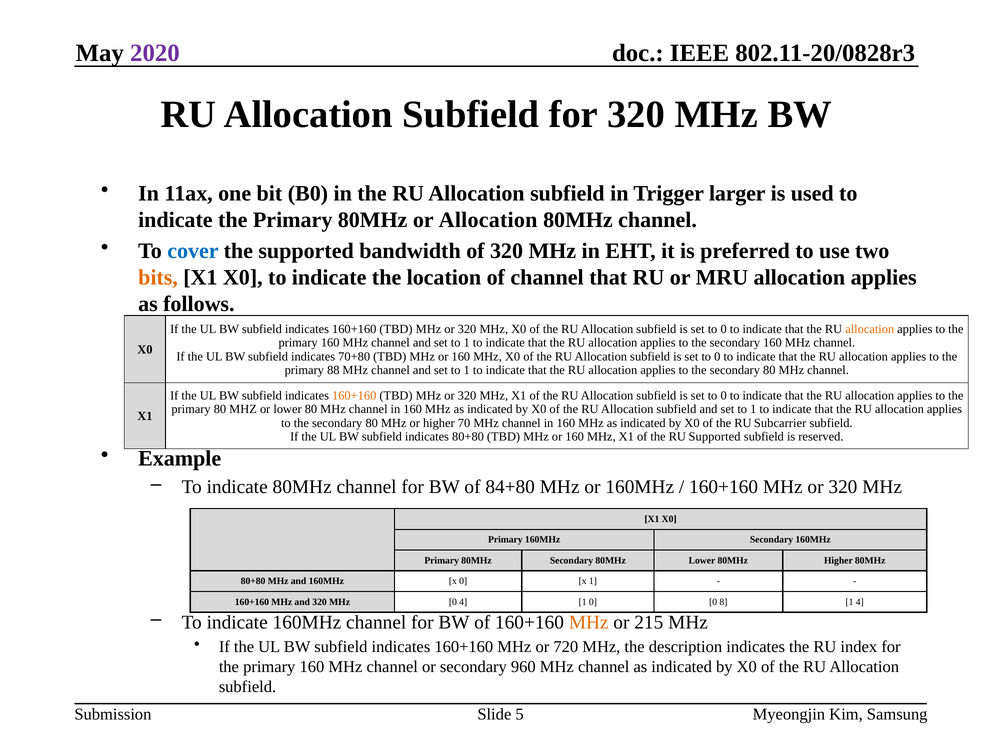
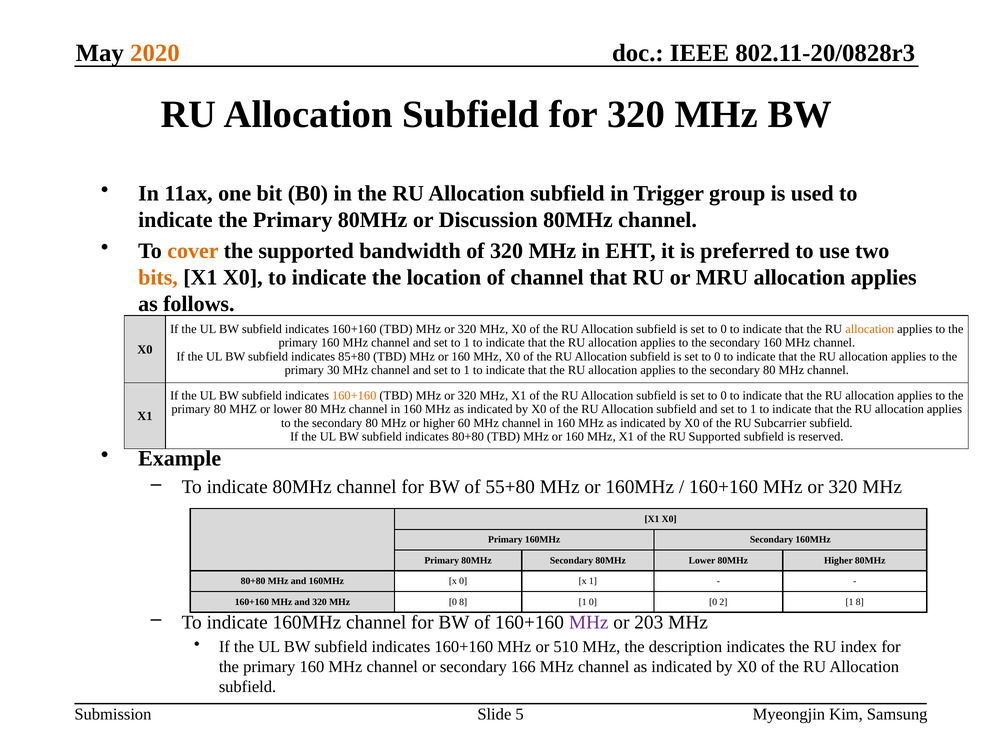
2020 colour: purple -> orange
larger: larger -> group
or Allocation: Allocation -> Discussion
cover colour: blue -> orange
70+80: 70+80 -> 85+80
88: 88 -> 30
70: 70 -> 60
84+80: 84+80 -> 55+80
0 4: 4 -> 8
8: 8 -> 2
1 4: 4 -> 8
MHz at (589, 622) colour: orange -> purple
215: 215 -> 203
720: 720 -> 510
960: 960 -> 166
